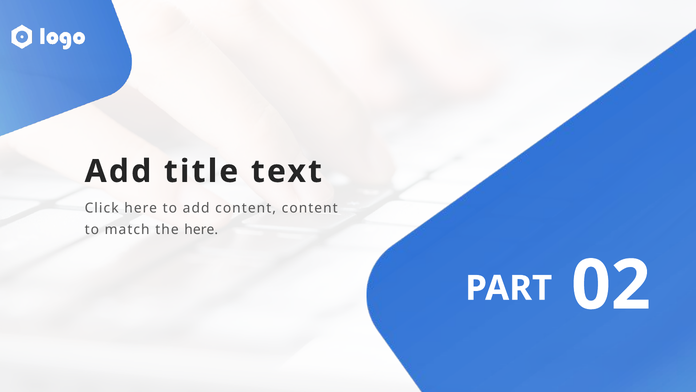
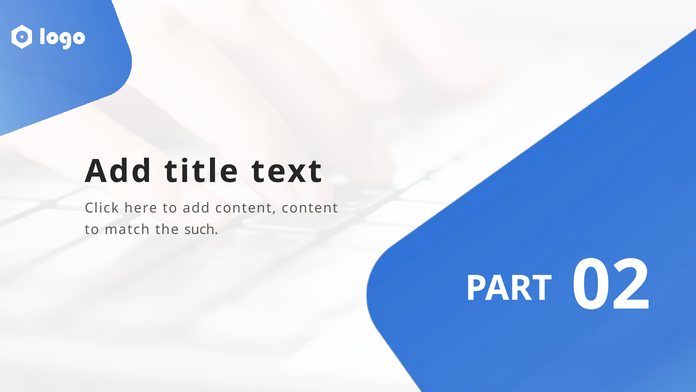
the here: here -> such
